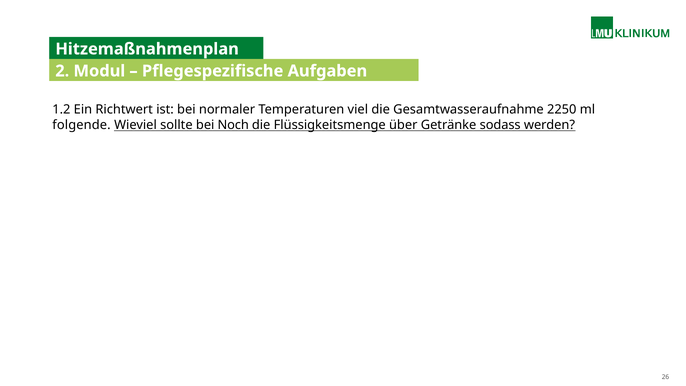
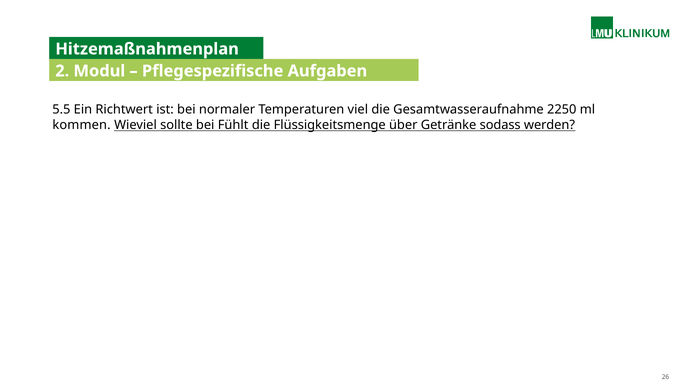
1.2: 1.2 -> 5.5
folgende: folgende -> kommen
Noch: Noch -> Fühlt
